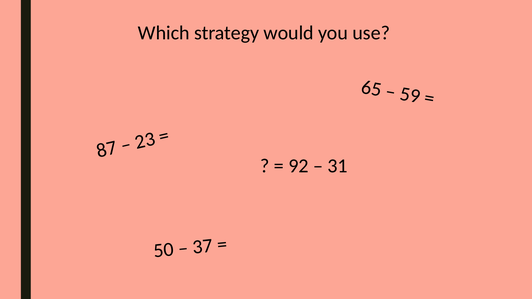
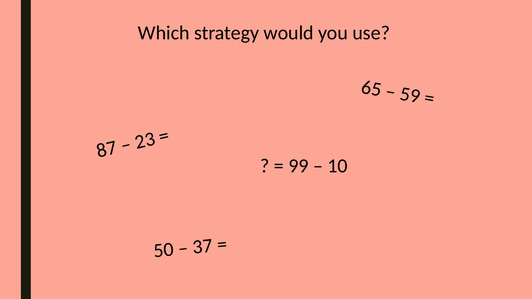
92: 92 -> 99
31: 31 -> 10
